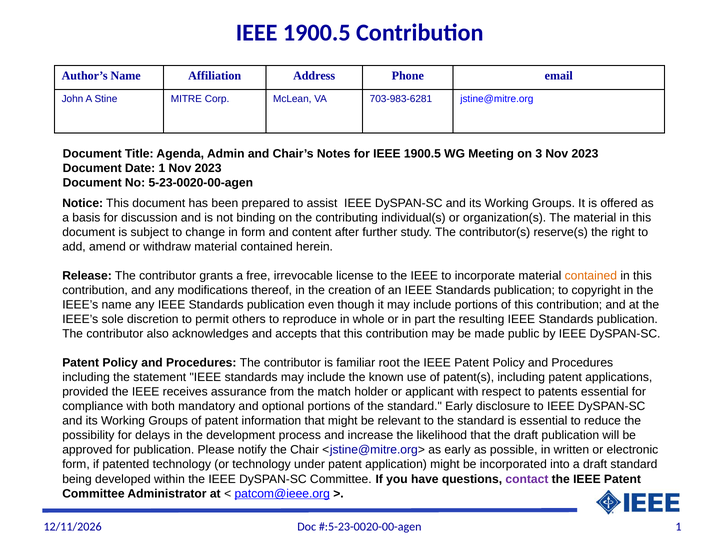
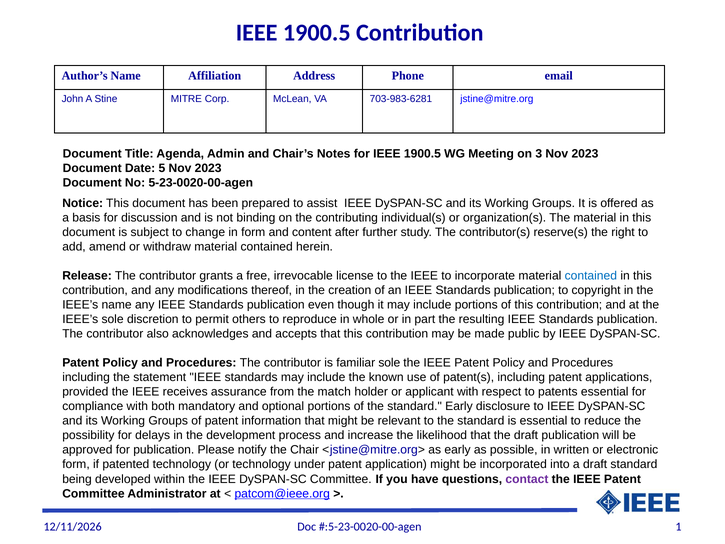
Date 1: 1 -> 5
contained at (591, 276) colour: orange -> blue
familiar root: root -> sole
